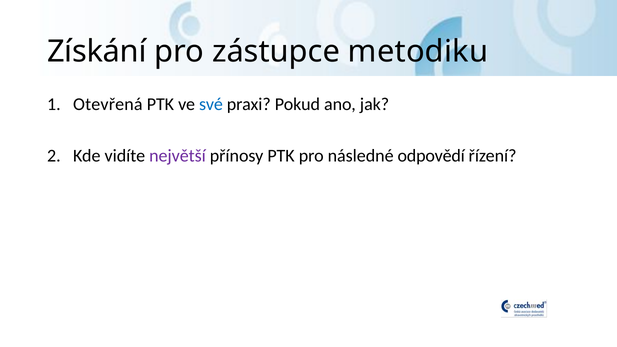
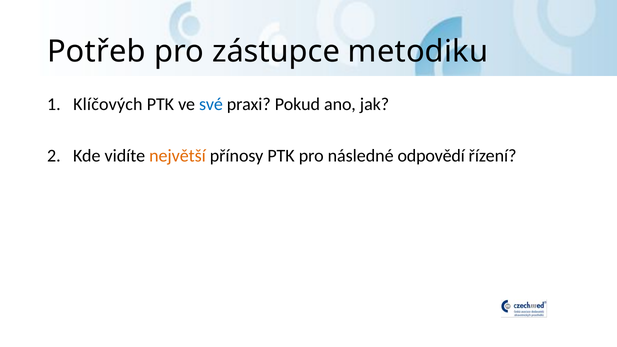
Získání: Získání -> Potřeb
Otevřená: Otevřená -> Klíčových
největší colour: purple -> orange
